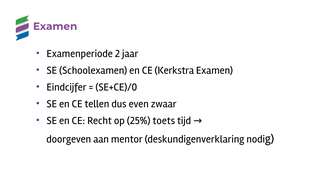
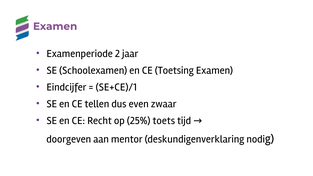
Kerkstra: Kerkstra -> Toetsing
SE+CE)/0: SE+CE)/0 -> SE+CE)/1
